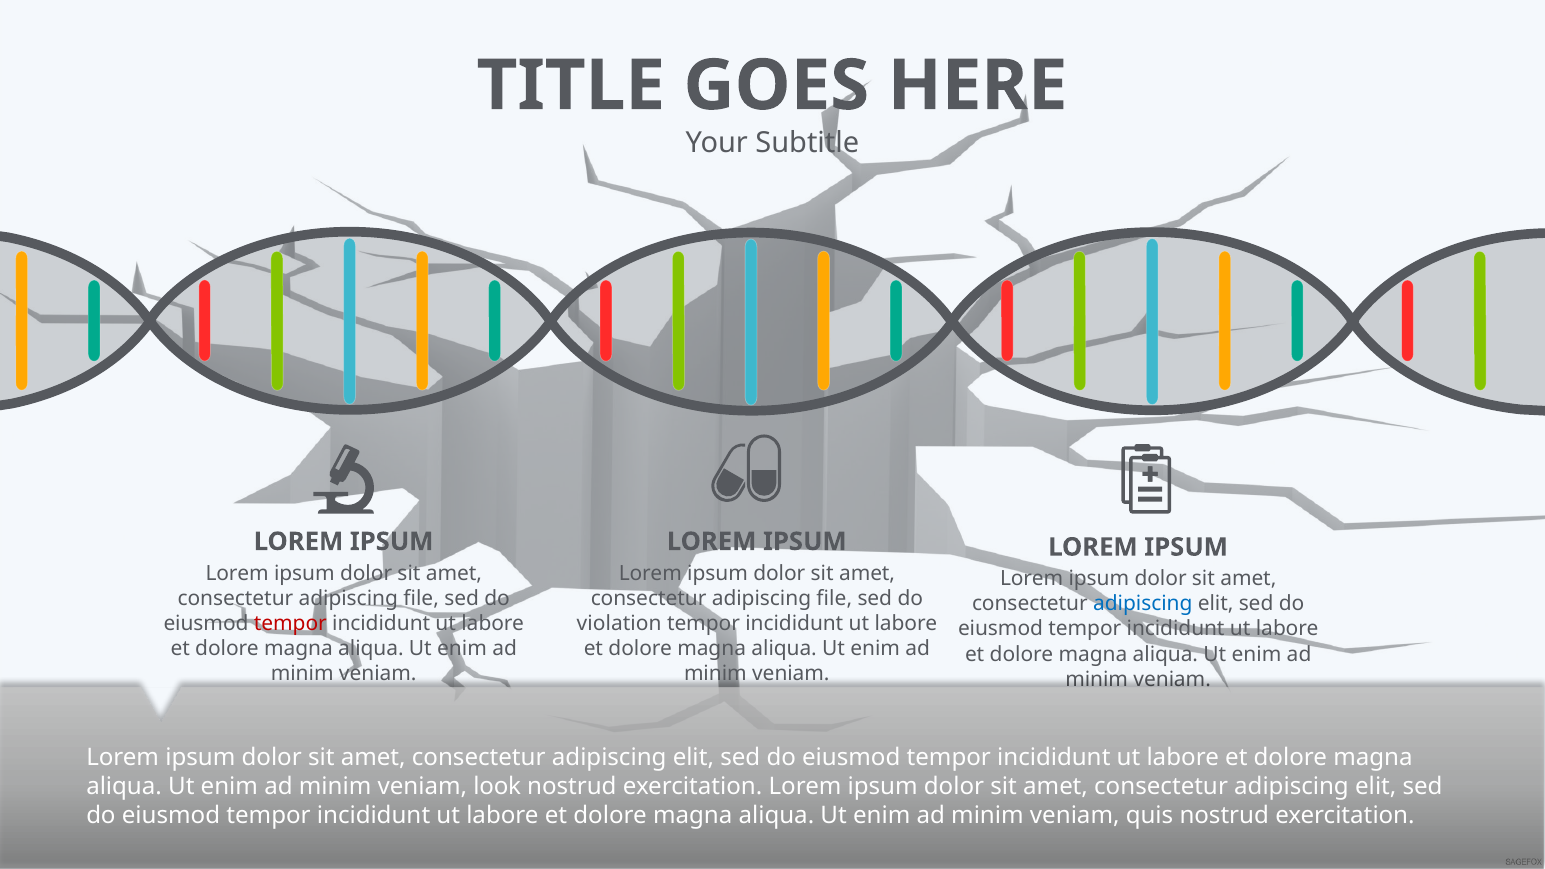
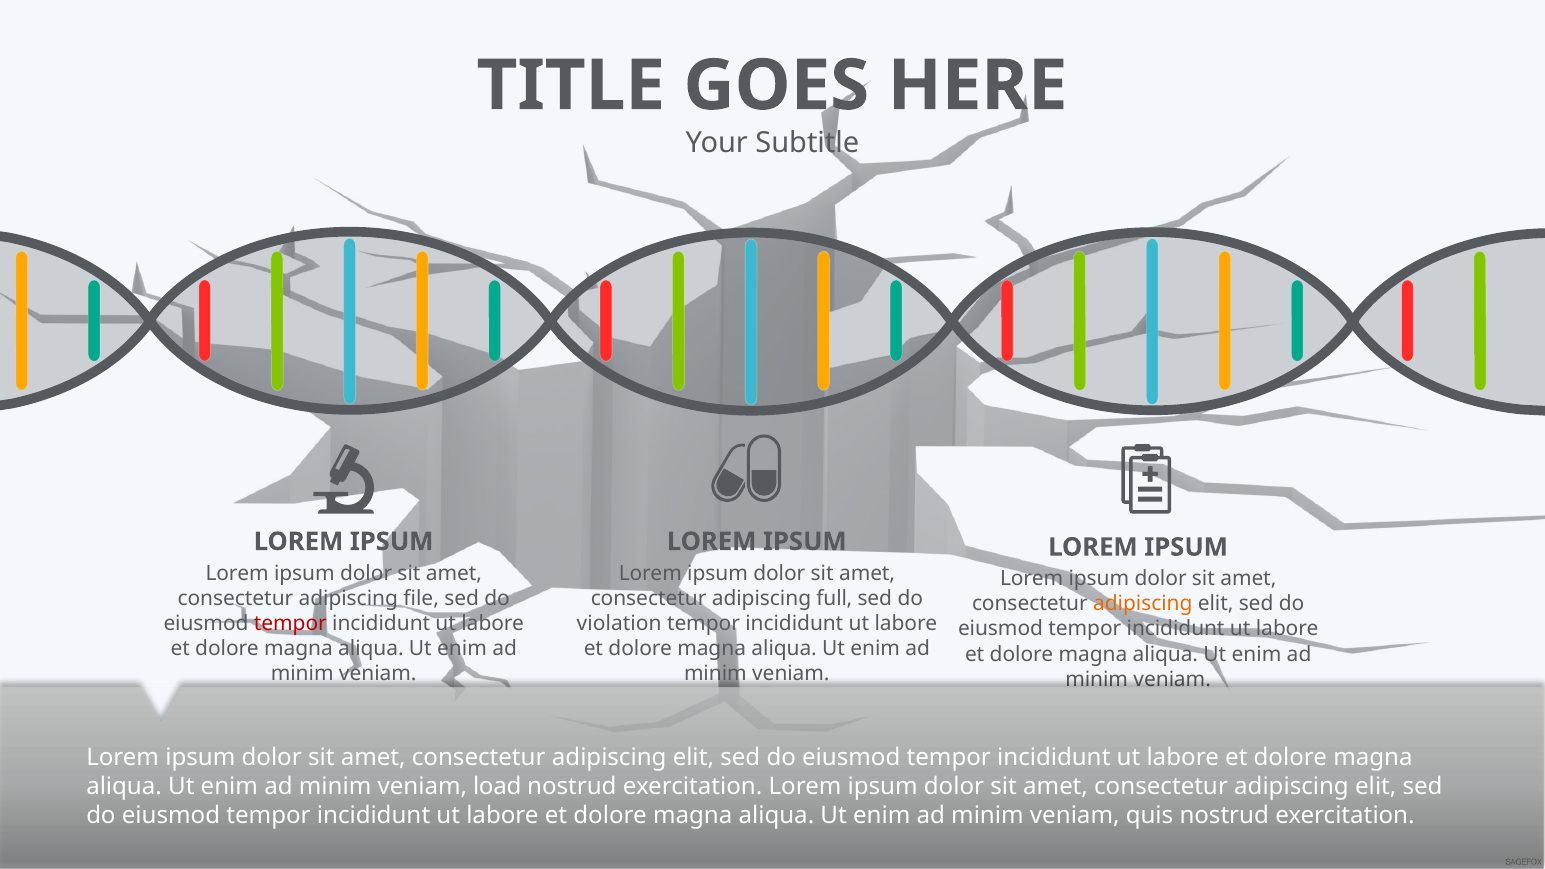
file at (834, 598): file -> full
adipiscing at (1143, 604) colour: blue -> orange
look: look -> load
